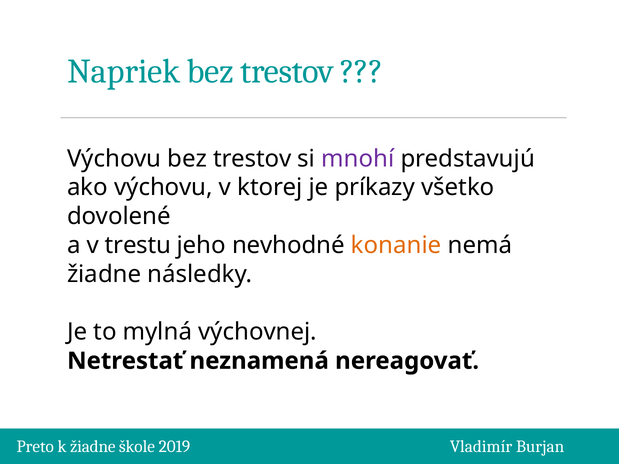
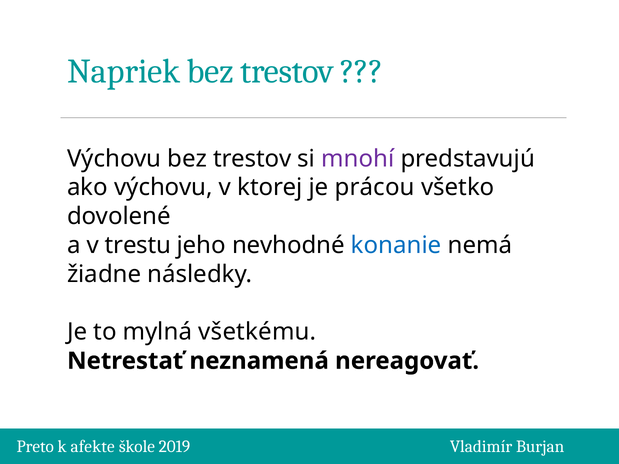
príkazy: príkazy -> prácou
konanie colour: orange -> blue
výchovnej: výchovnej -> všetkému
k žiadne: žiadne -> afekte
